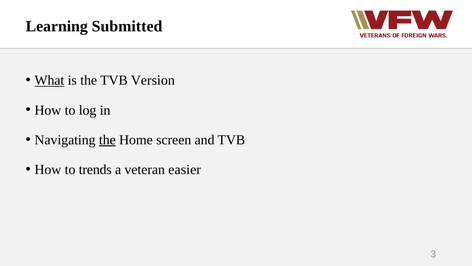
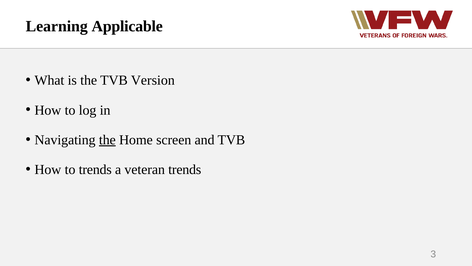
Submitted: Submitted -> Applicable
What underline: present -> none
veteran easier: easier -> trends
